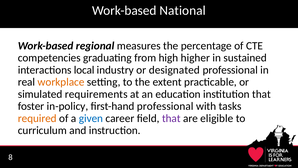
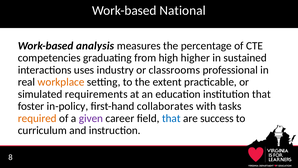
regional: regional -> analysis
local: local -> uses
designated: designated -> classrooms
first-hand professional: professional -> collaborates
given colour: blue -> purple
that at (171, 118) colour: purple -> blue
eligible: eligible -> success
